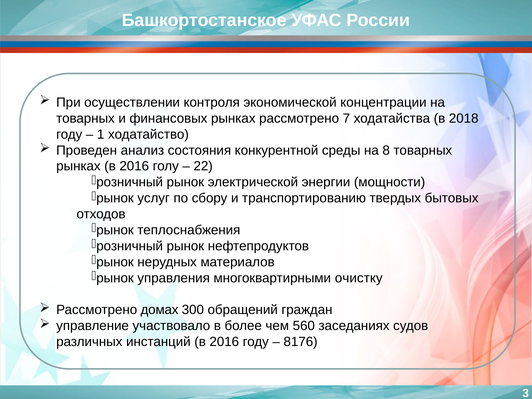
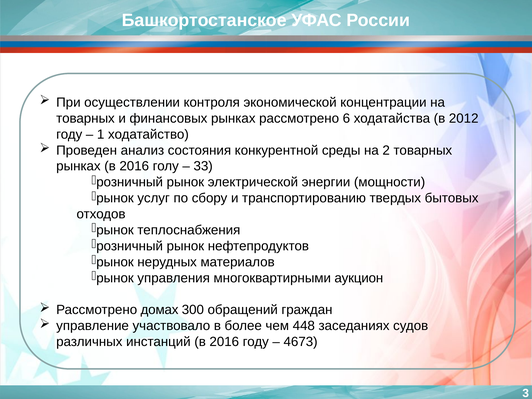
7: 7 -> 6
2018: 2018 -> 2012
8: 8 -> 2
22: 22 -> 33
очистку: очистку -> аукцион
560: 560 -> 448
8176: 8176 -> 4673
